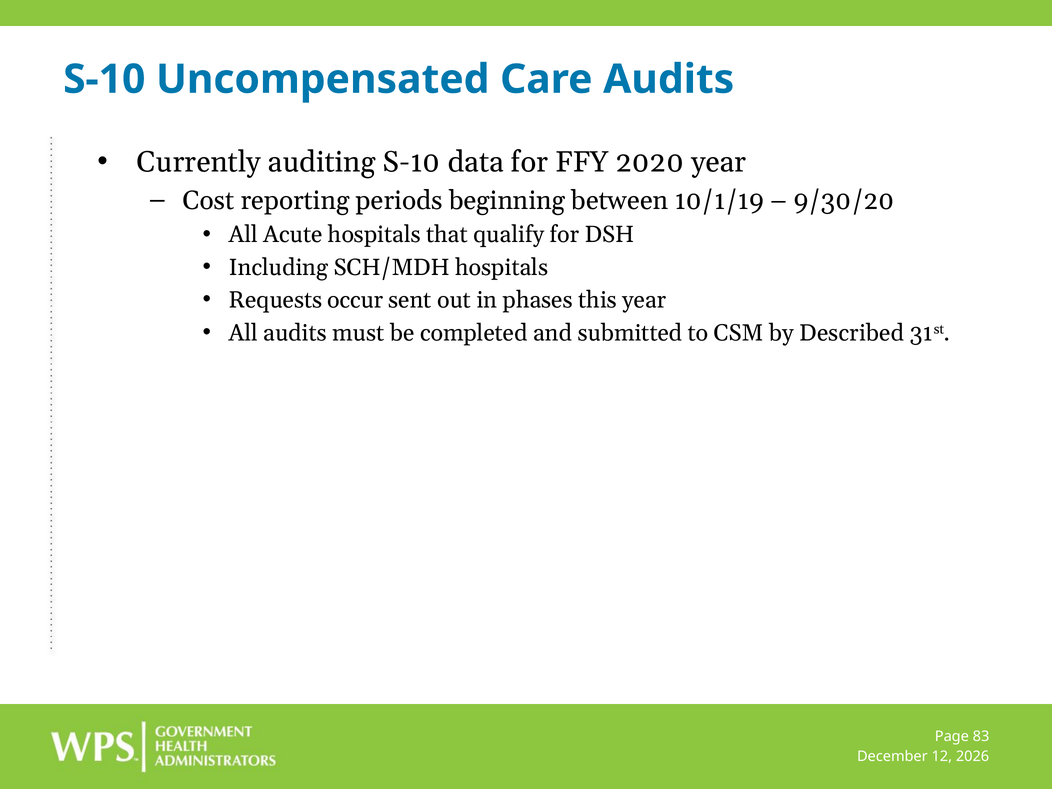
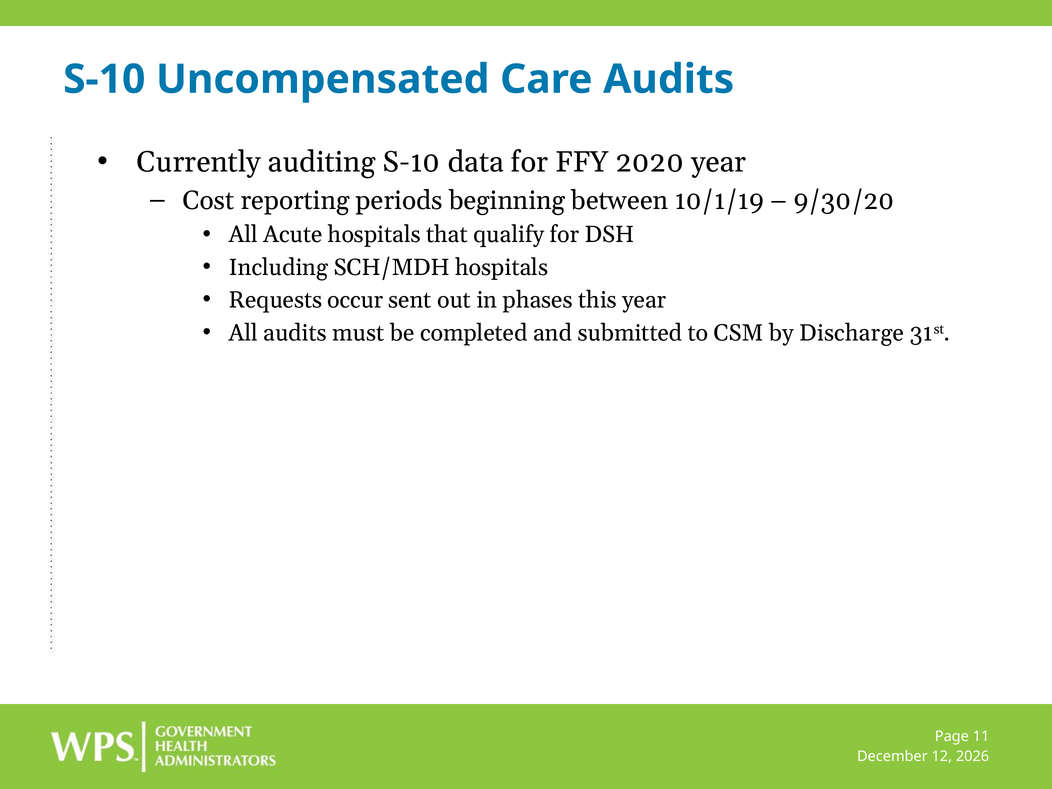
Described: Described -> Discharge
83: 83 -> 11
